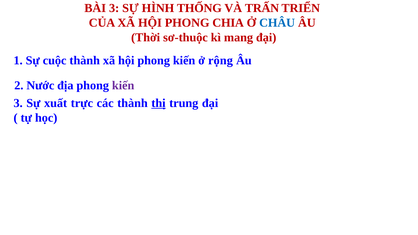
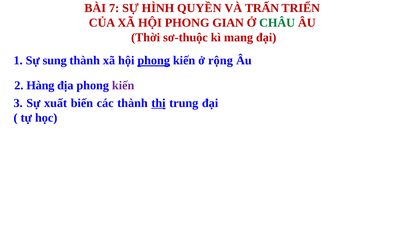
BÀI 3: 3 -> 7
THỐNG: THỐNG -> QUYỀN
CHIA: CHIA -> GIAN
CHÂU colour: blue -> green
cuộc: cuộc -> sung
phong at (154, 61) underline: none -> present
Nước: Nước -> Hàng
trực: trực -> biến
